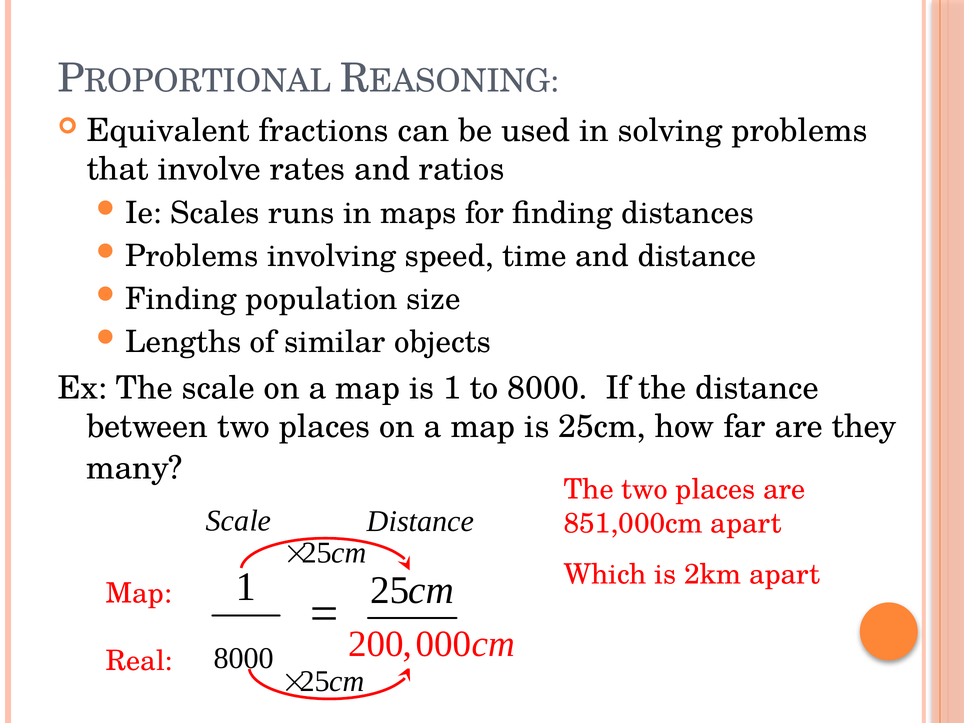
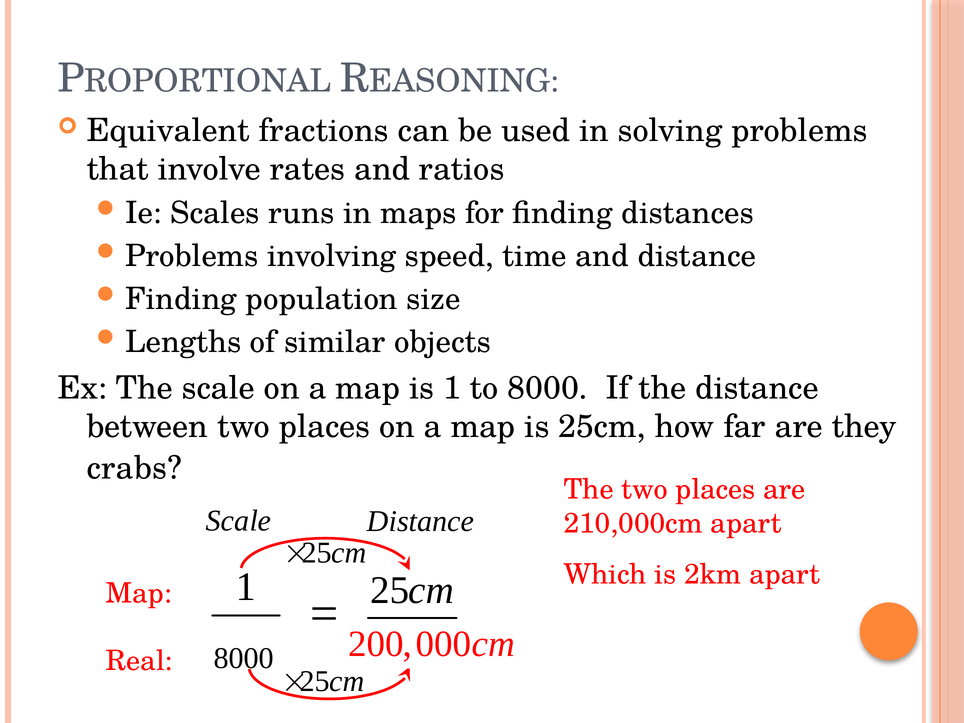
many: many -> crabs
851,000cm: 851,000cm -> 210,000cm
